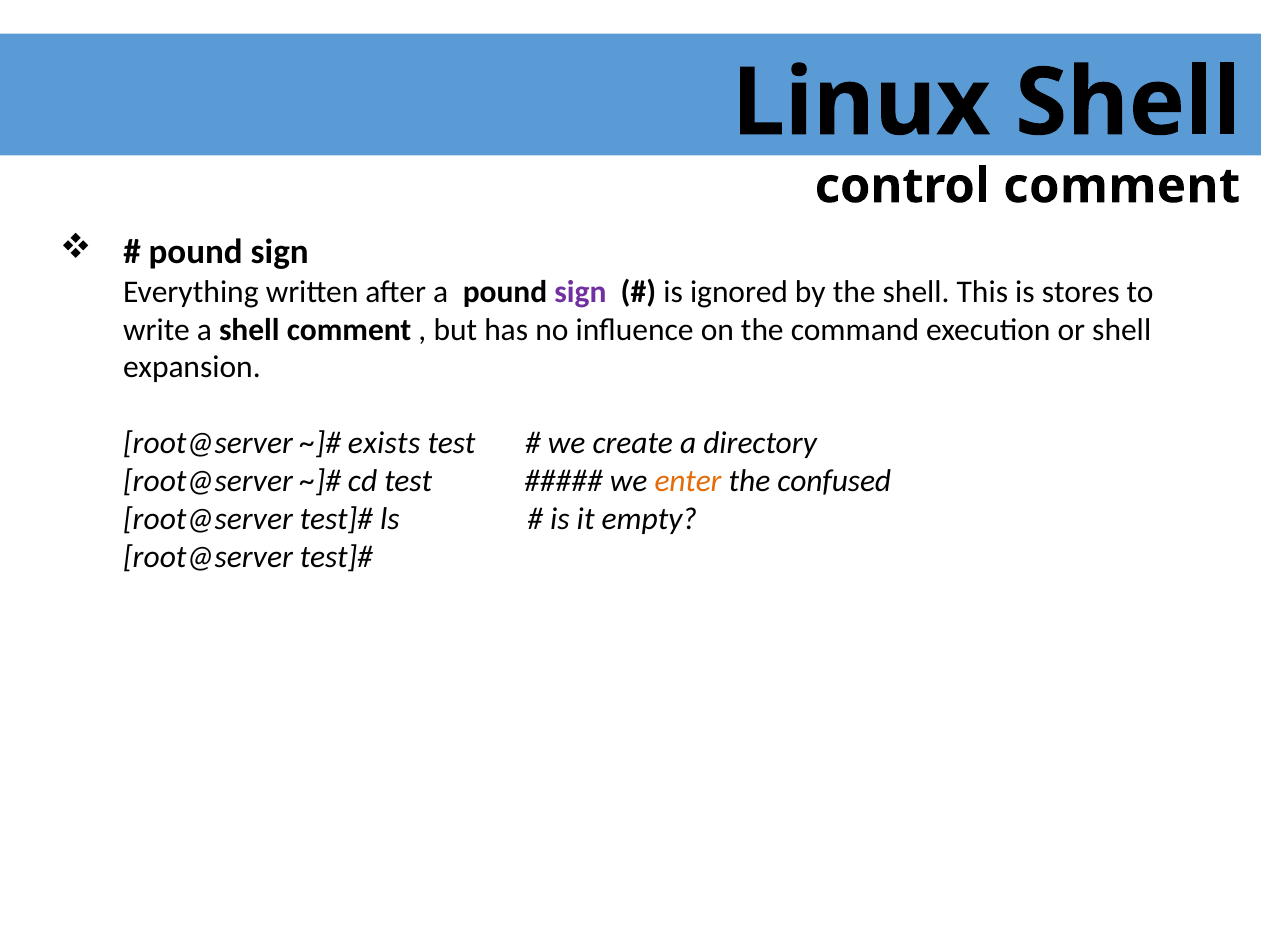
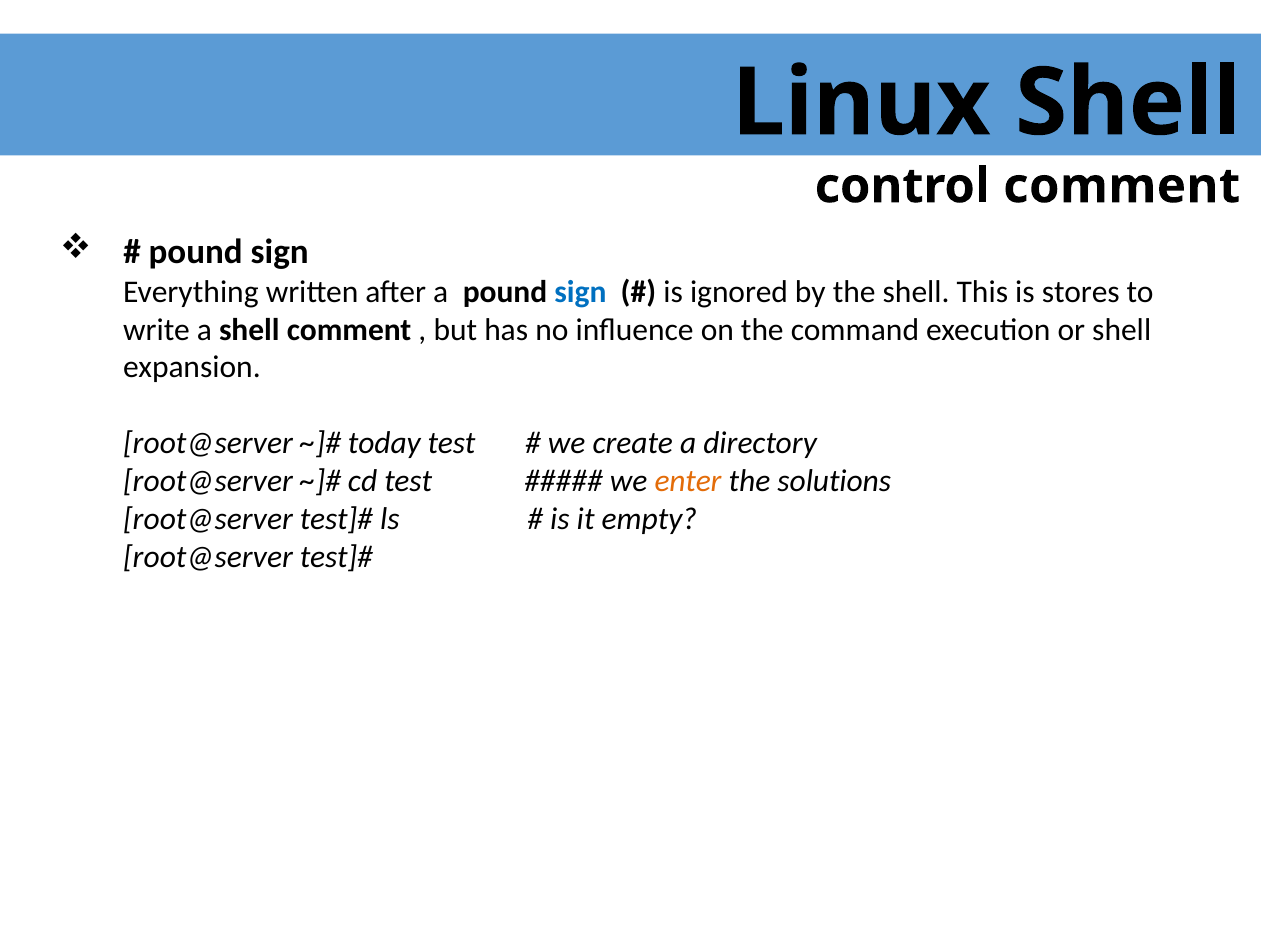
sign at (580, 292) colour: purple -> blue
exists: exists -> today
confused: confused -> solutions
